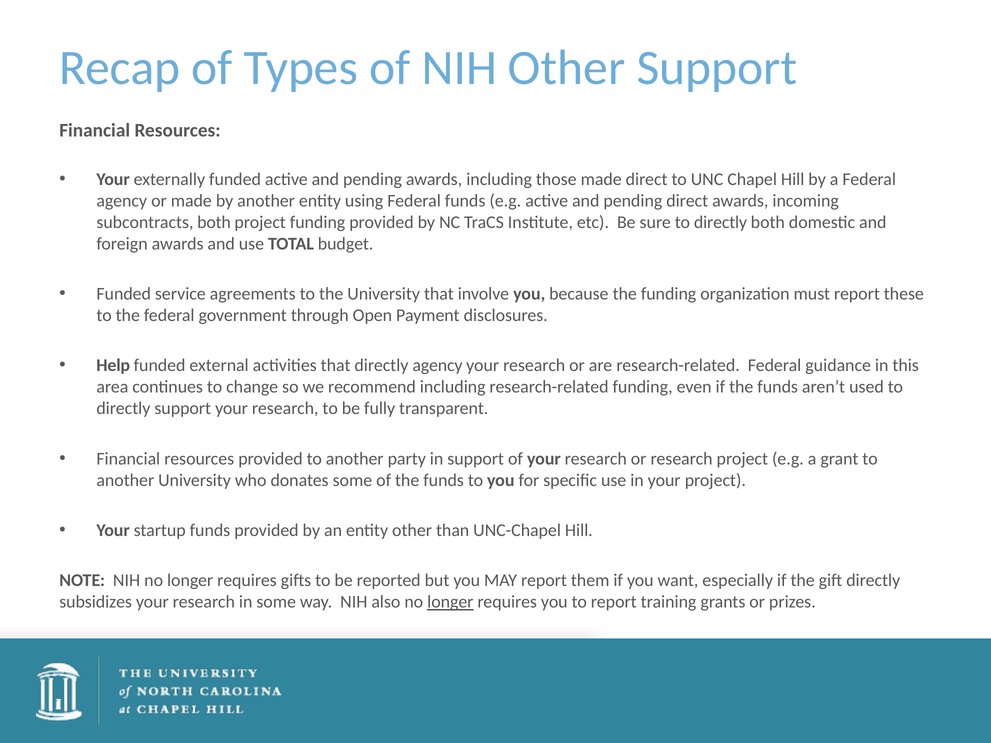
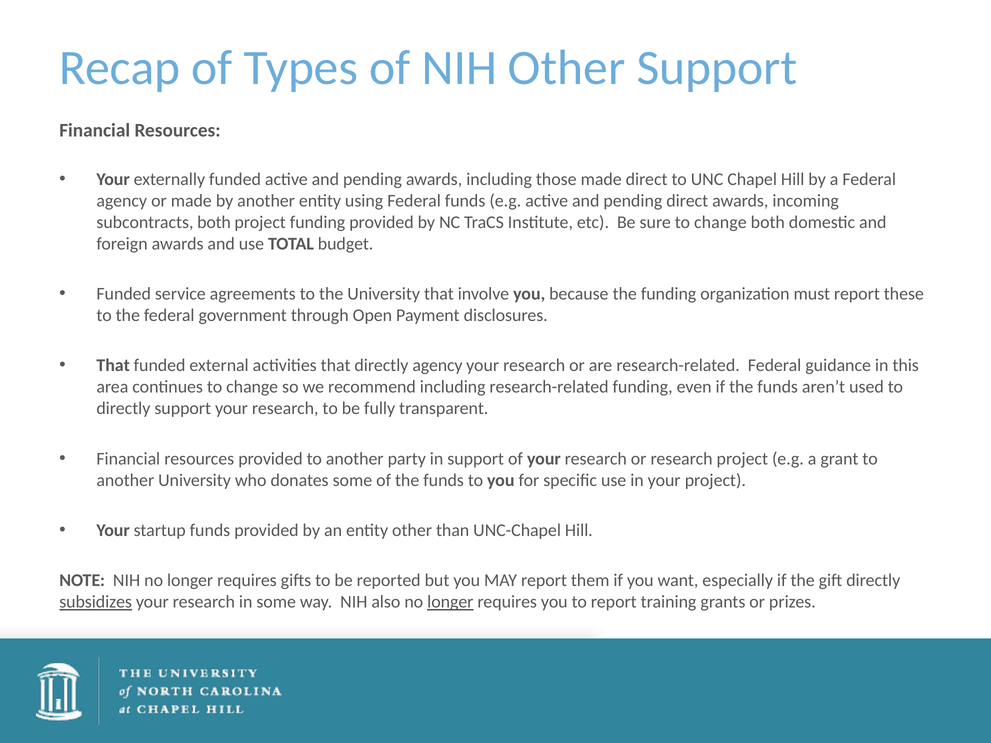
sure to directly: directly -> change
Help at (113, 366): Help -> That
subsidizes underline: none -> present
